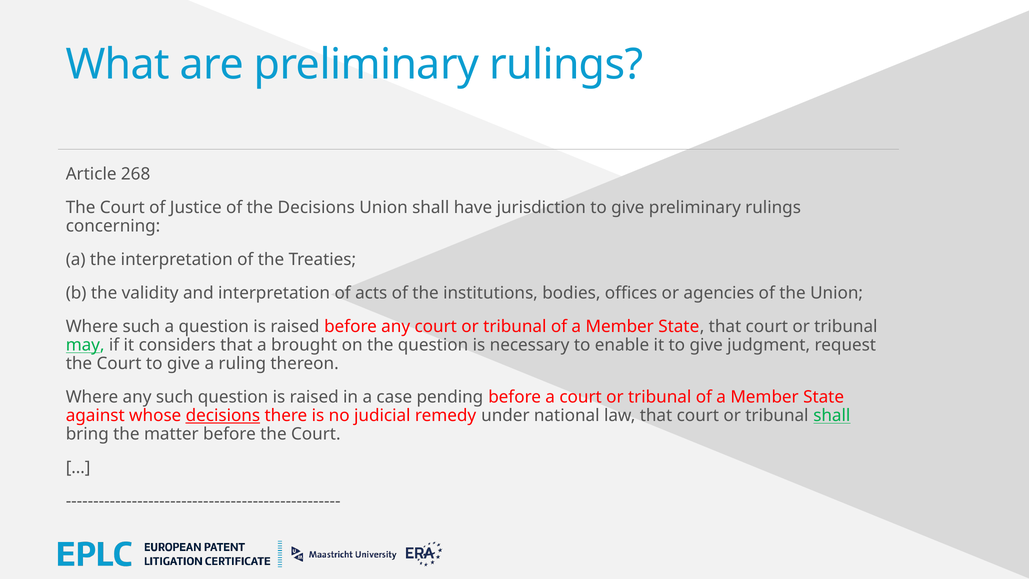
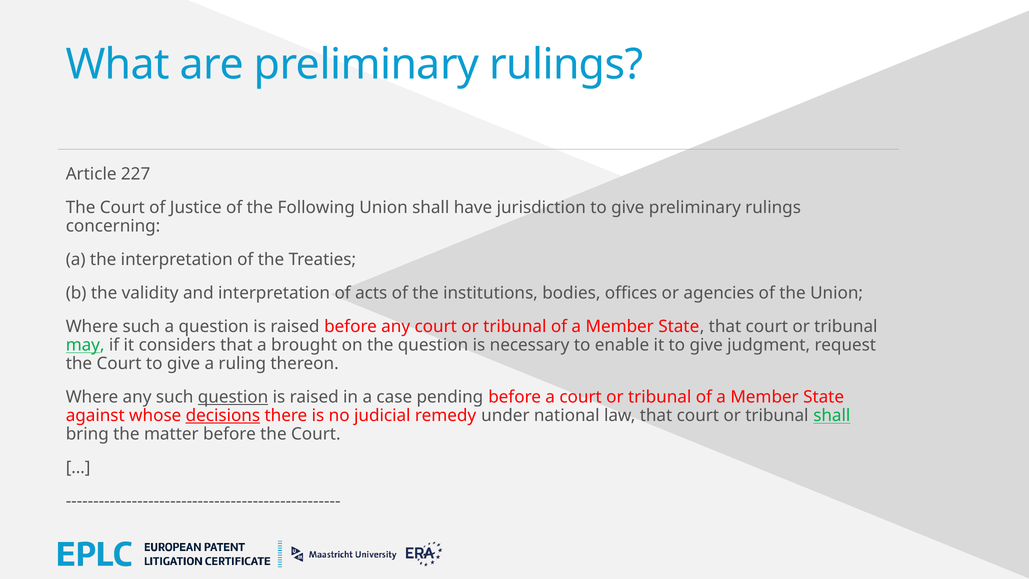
268: 268 -> 227
the Decisions: Decisions -> Following
question at (233, 397) underline: none -> present
